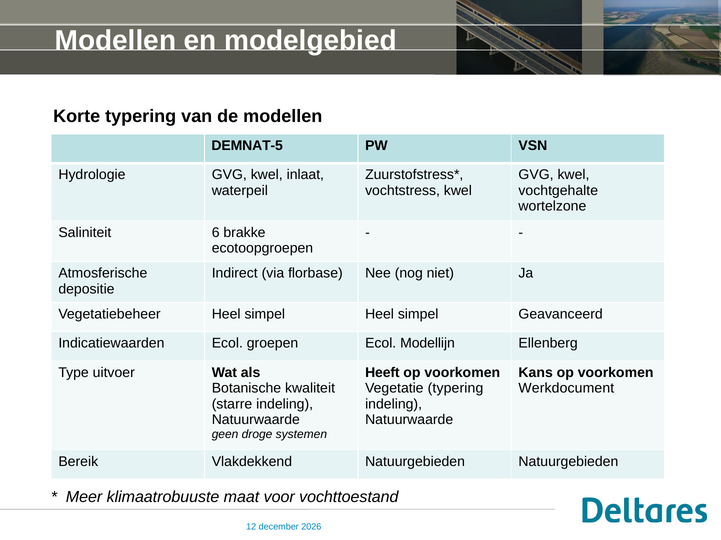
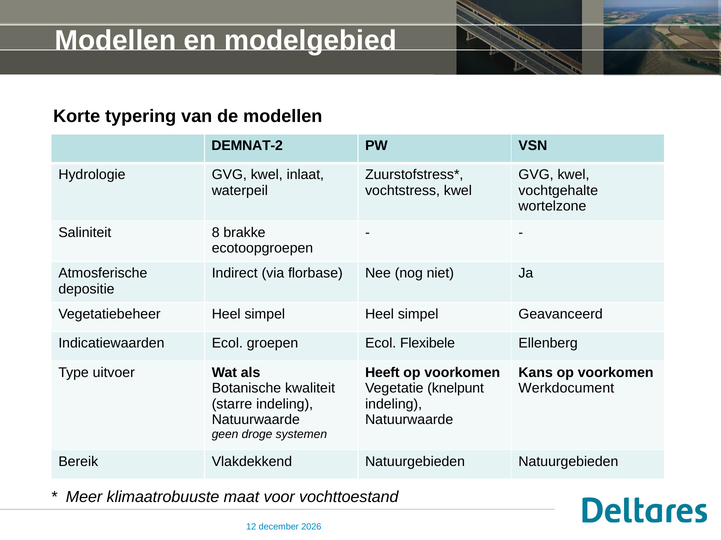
DEMNAT-5: DEMNAT-5 -> DEMNAT-2
6: 6 -> 8
Modellijn: Modellijn -> Flexibele
Vegetatie typering: typering -> knelpunt
